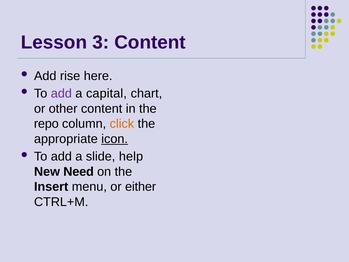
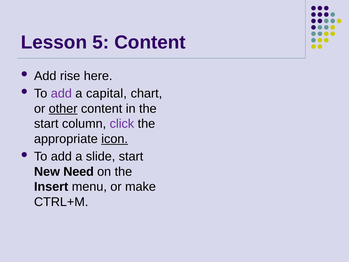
3: 3 -> 5
other underline: none -> present
repo at (46, 124): repo -> start
click colour: orange -> purple
slide help: help -> start
either: either -> make
